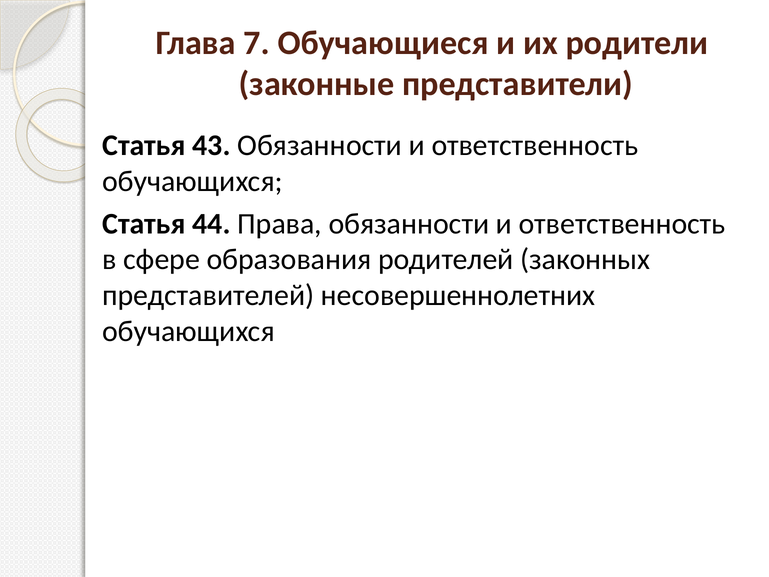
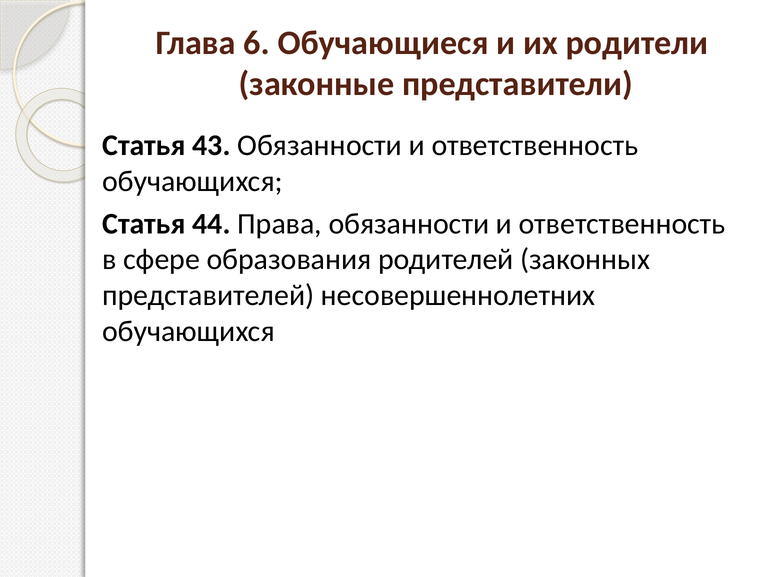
7: 7 -> 6
